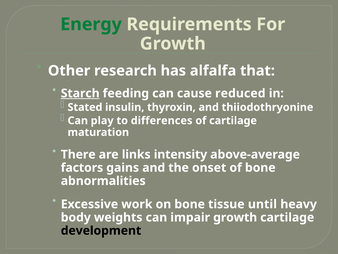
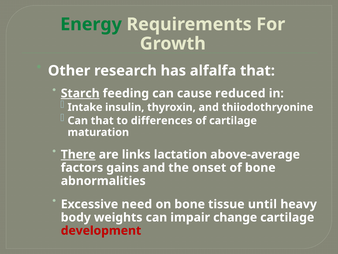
Stated: Stated -> Intake
Can play: play -> that
There underline: none -> present
intensity: intensity -> lactation
work: work -> need
impair growth: growth -> change
development colour: black -> red
